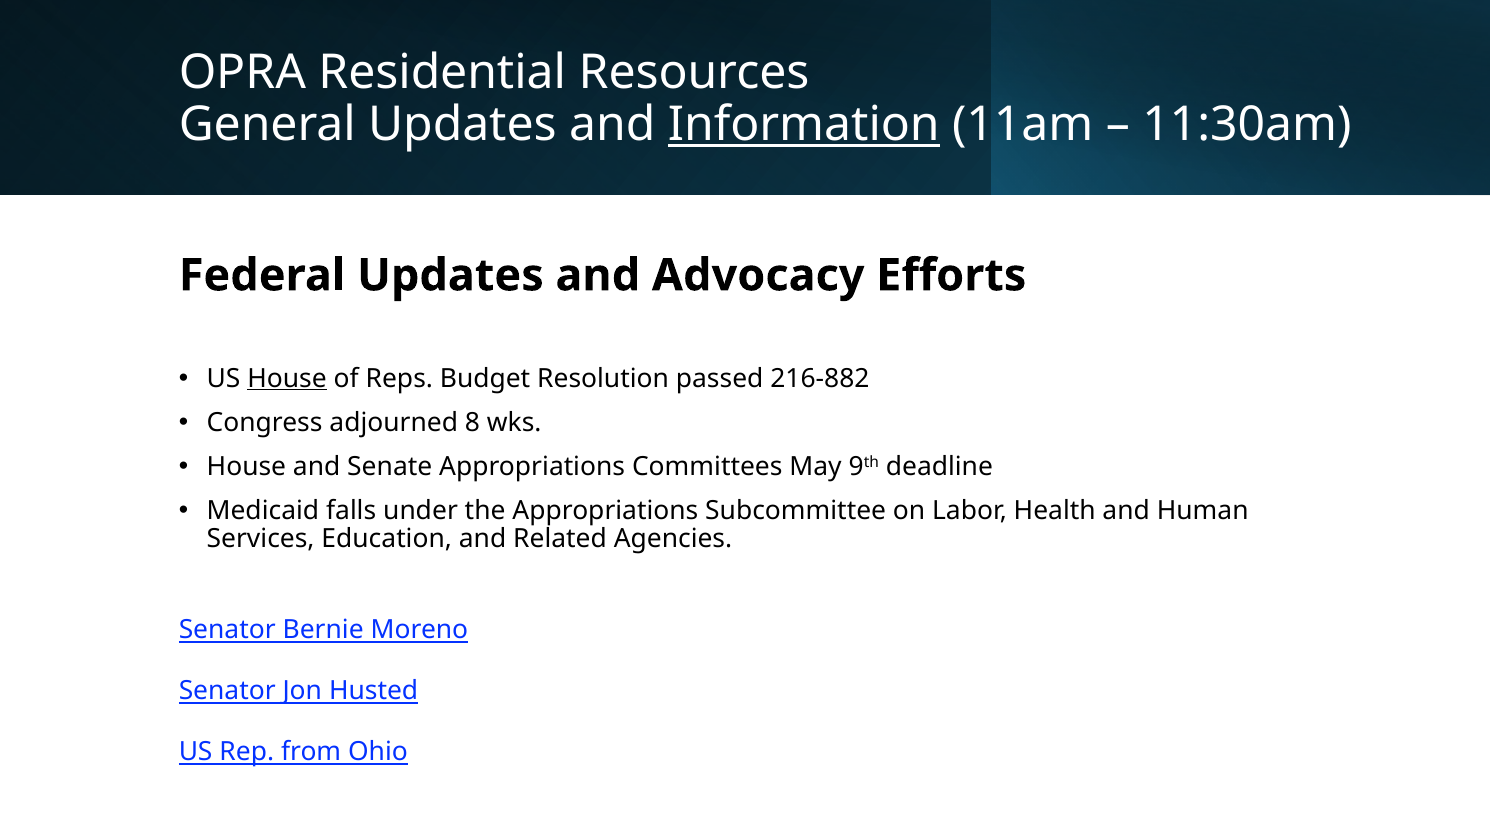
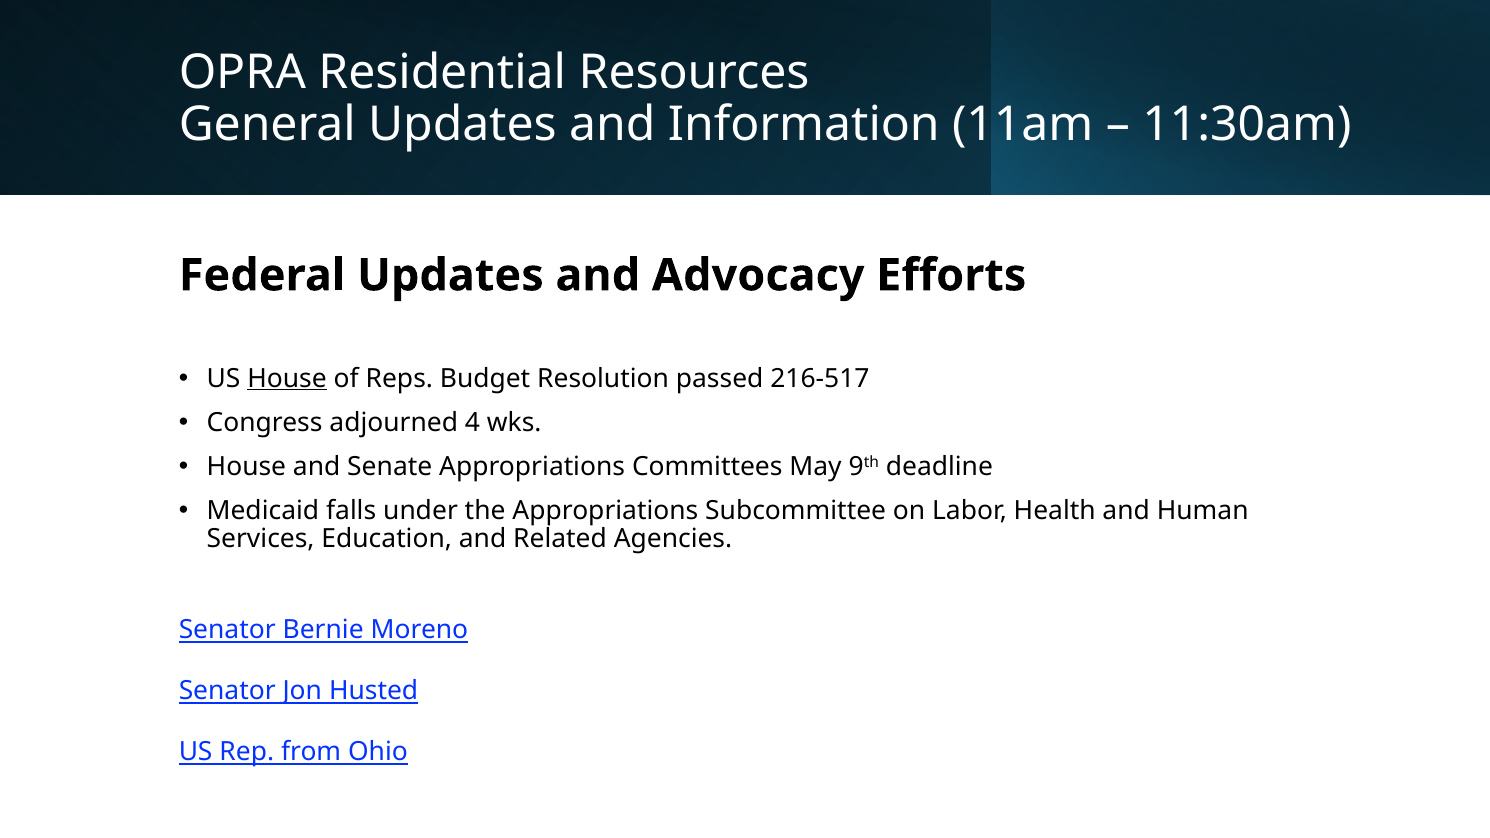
Information underline: present -> none
216-882: 216-882 -> 216-517
8: 8 -> 4
